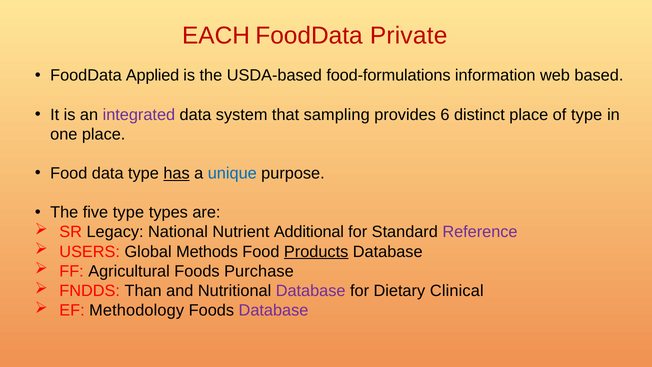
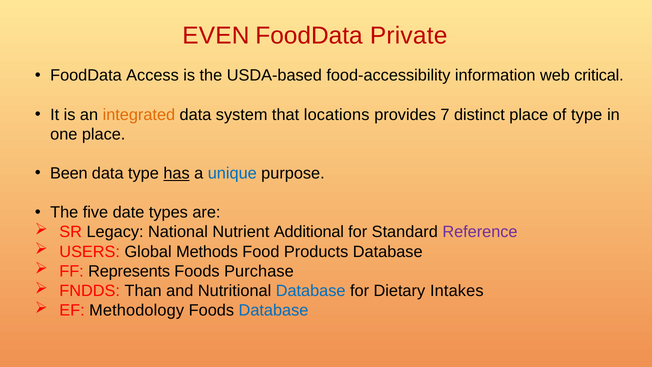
EACH: EACH -> EVEN
Applied: Applied -> Access
food-formulations: food-formulations -> food-accessibility
based: based -> critical
integrated colour: purple -> orange
sampling: sampling -> locations
6: 6 -> 7
Food at (69, 173): Food -> Been
five type: type -> date
Products underline: present -> none
Agricultural: Agricultural -> Represents
Database at (311, 291) colour: purple -> blue
Clinical: Clinical -> Intakes
Database at (273, 310) colour: purple -> blue
